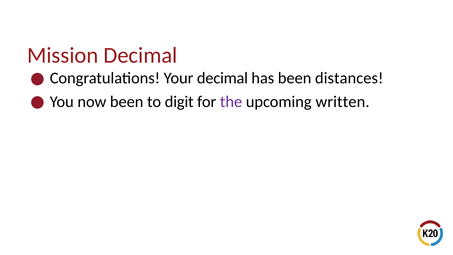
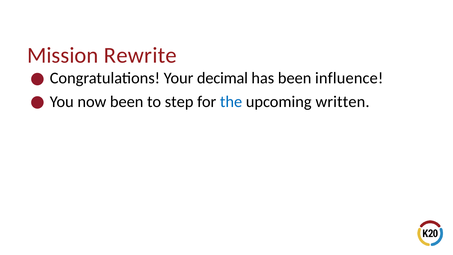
Mission Decimal: Decimal -> Rewrite
distances: distances -> influence
digit: digit -> step
the colour: purple -> blue
